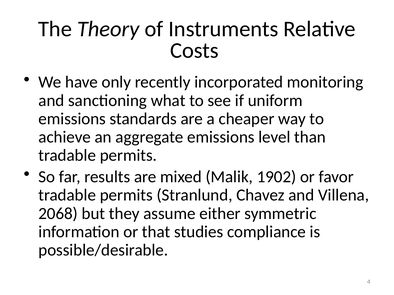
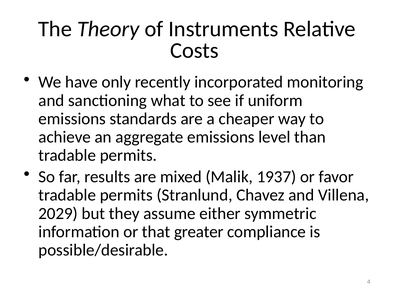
1902: 1902 -> 1937
2068: 2068 -> 2029
studies: studies -> greater
